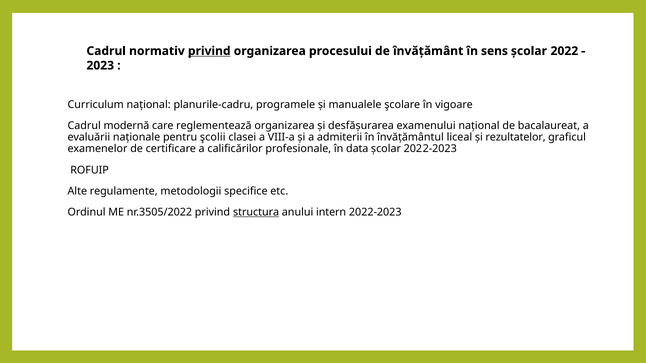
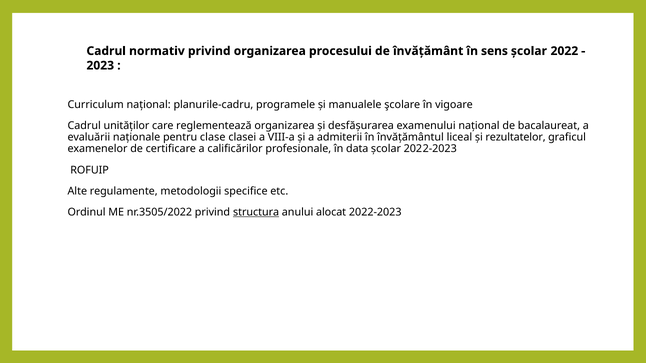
privind at (209, 51) underline: present -> none
modernă: modernă -> unităților
şcolii: şcolii -> clase
intern: intern -> alocat
